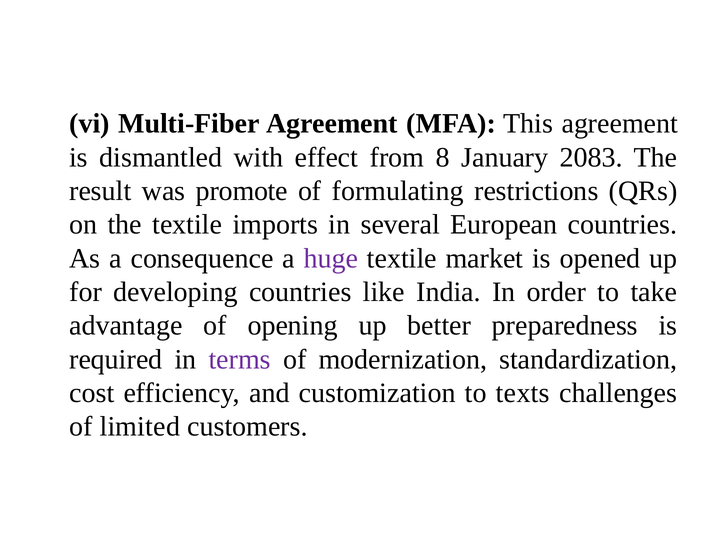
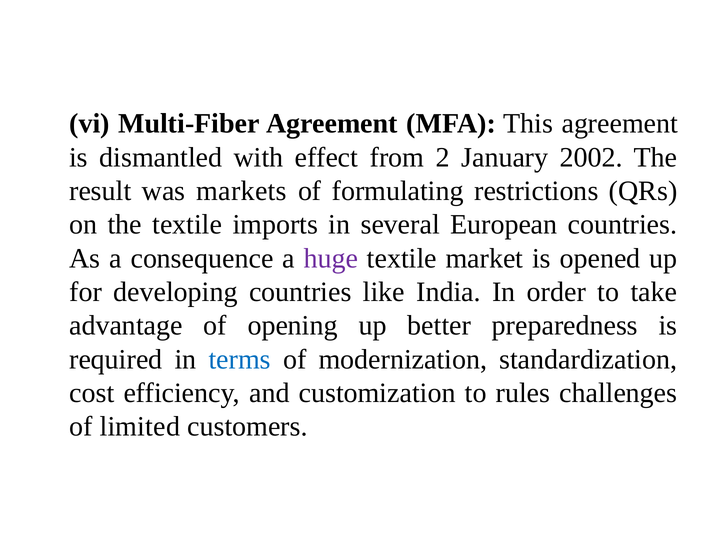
8: 8 -> 2
2083: 2083 -> 2002
promote: promote -> markets
terms colour: purple -> blue
texts: texts -> rules
